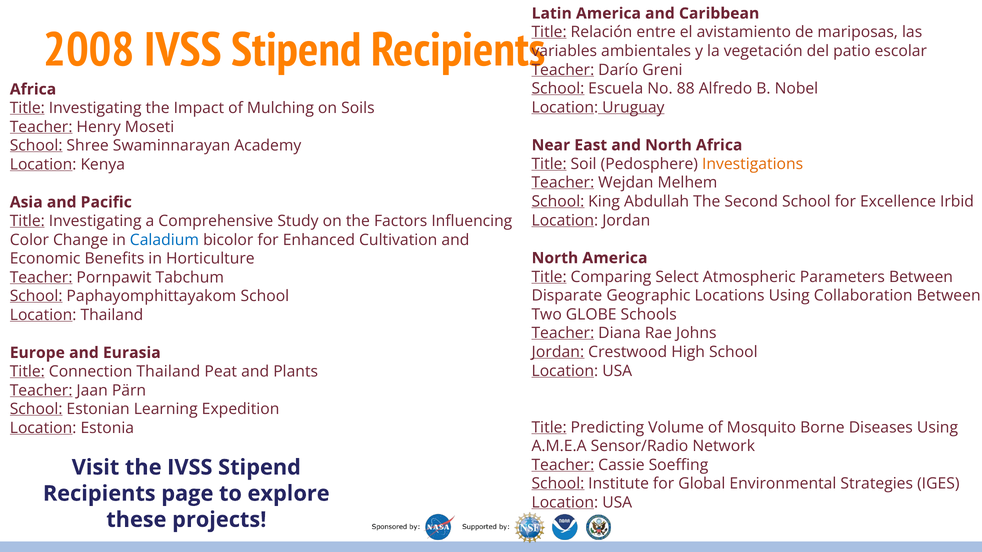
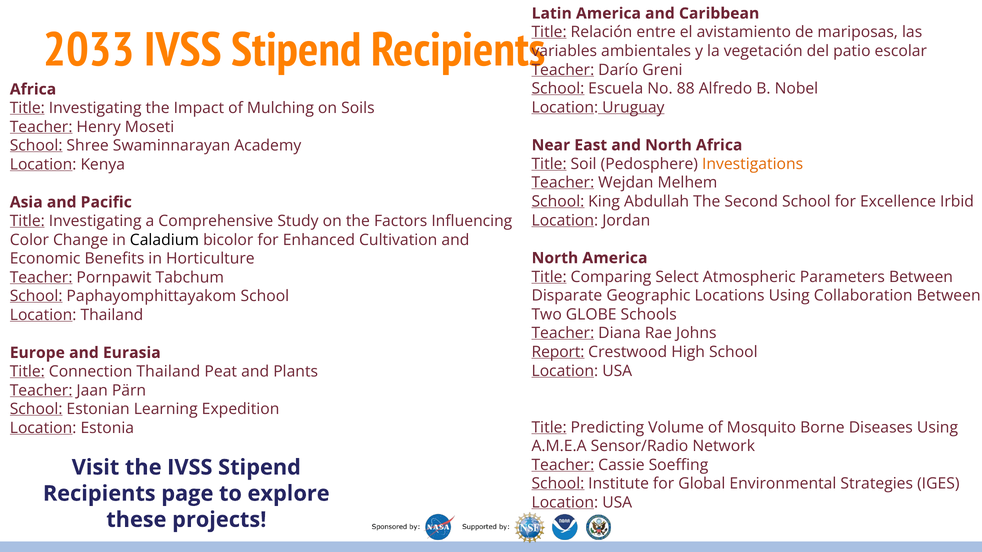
2008: 2008 -> 2033
Caladium colour: blue -> black
Jordan at (558, 352): Jordan -> Report
